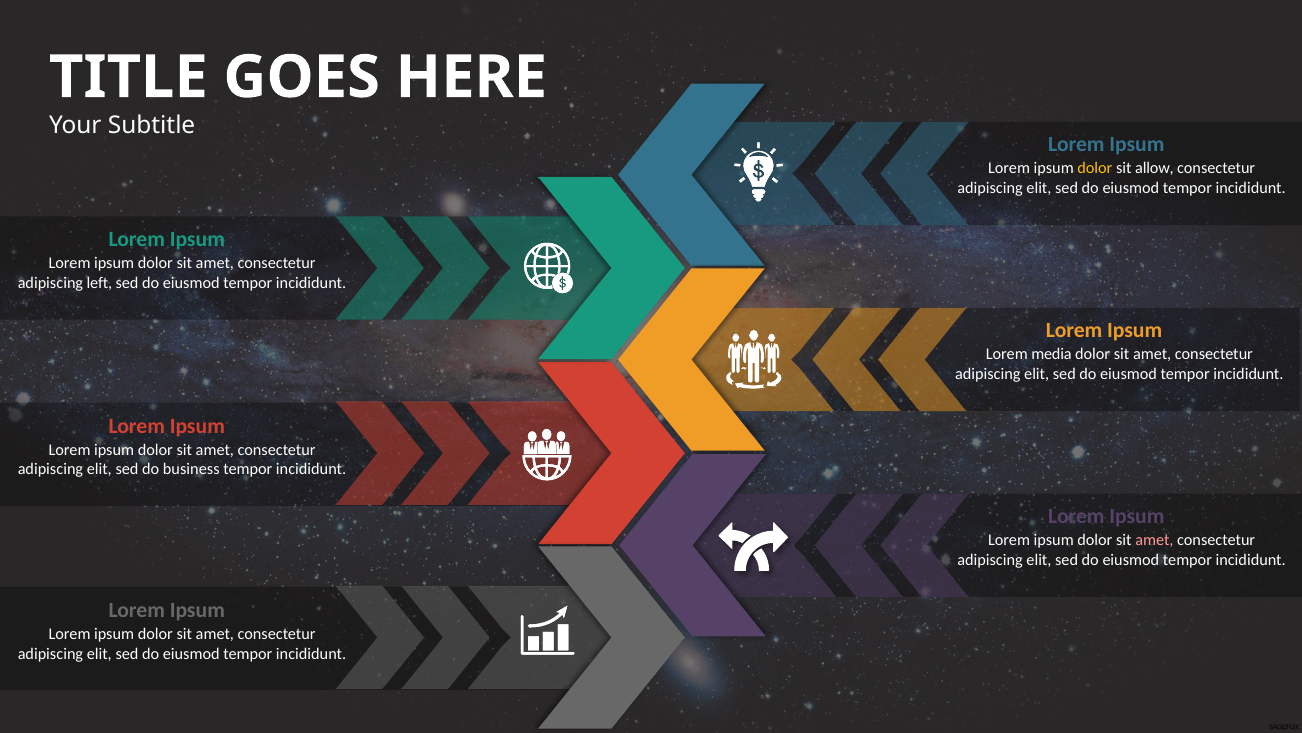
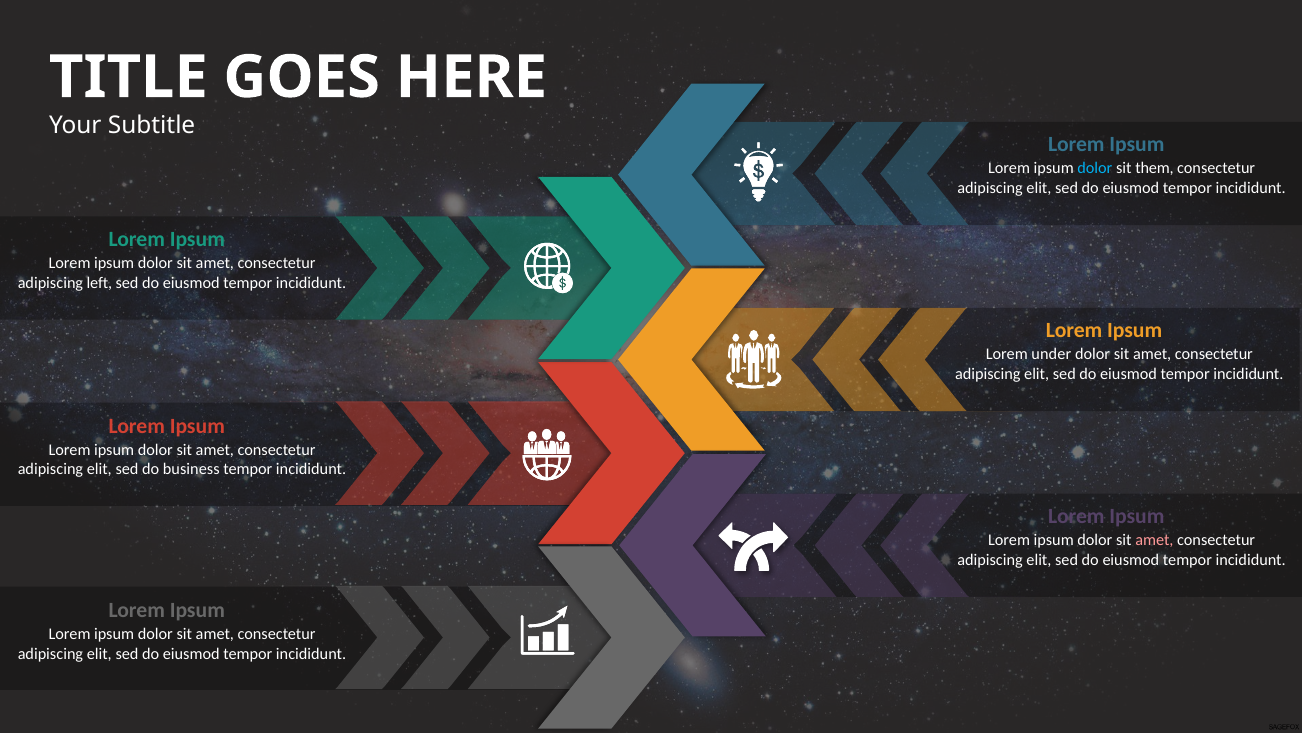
dolor at (1095, 168) colour: yellow -> light blue
allow: allow -> them
media: media -> under
